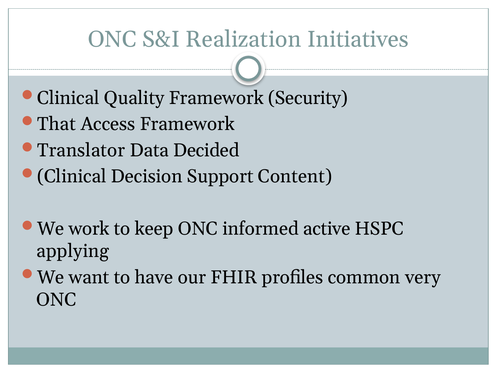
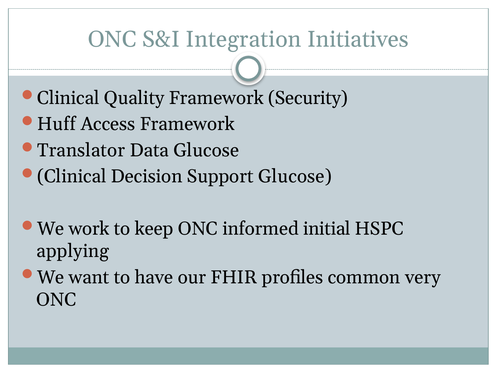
Realization: Realization -> Integration
That: That -> Huff
Data Decided: Decided -> Glucose
Support Content: Content -> Glucose
active: active -> initial
